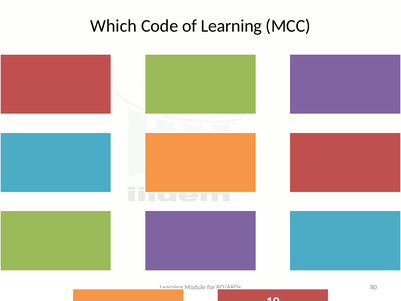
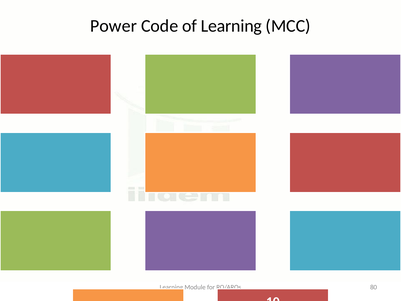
Which: Which -> Power
